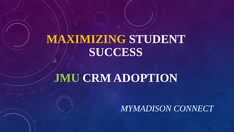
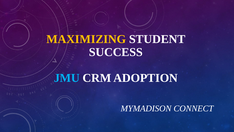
JMU colour: light green -> light blue
